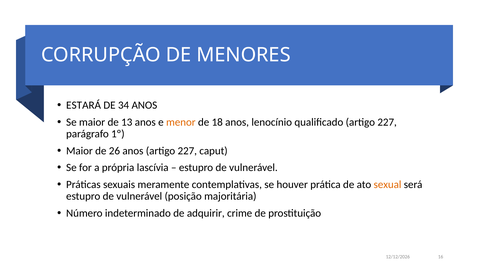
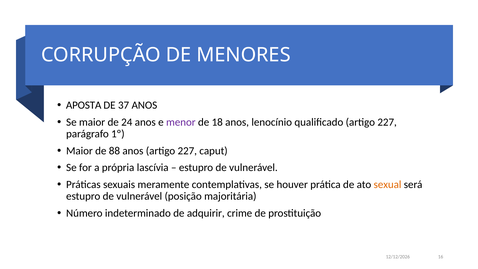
ESTARÁ: ESTARÁ -> APOSTA
34: 34 -> 37
13: 13 -> 24
menor colour: orange -> purple
26: 26 -> 88
